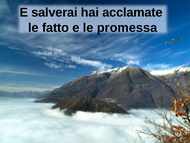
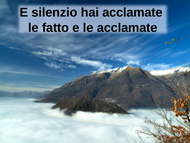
salverai: salverai -> silenzio
le promessa: promessa -> acclamate
